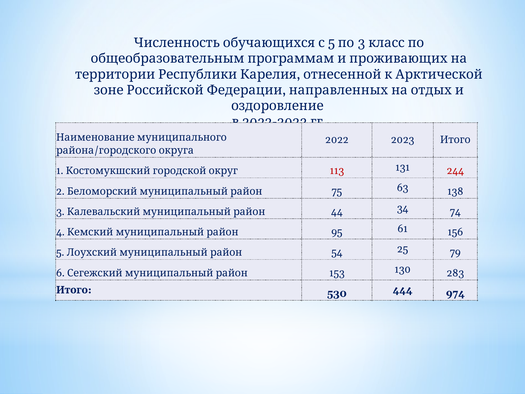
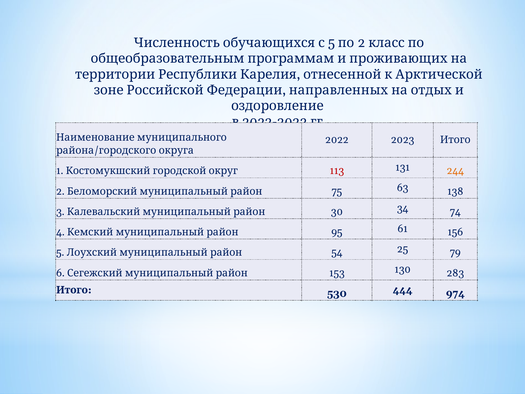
5 3: 3 -> 2
244 colour: red -> orange
44: 44 -> 30
